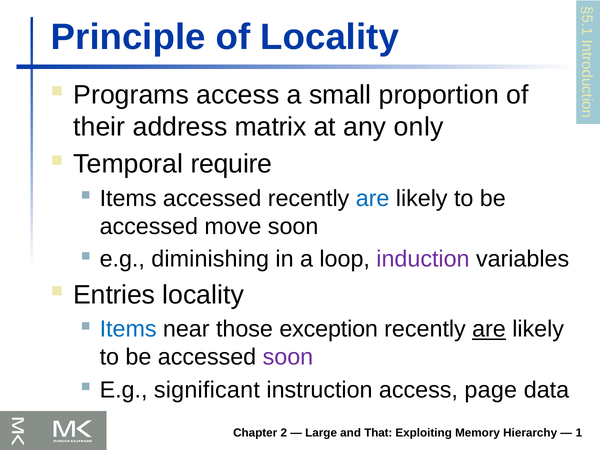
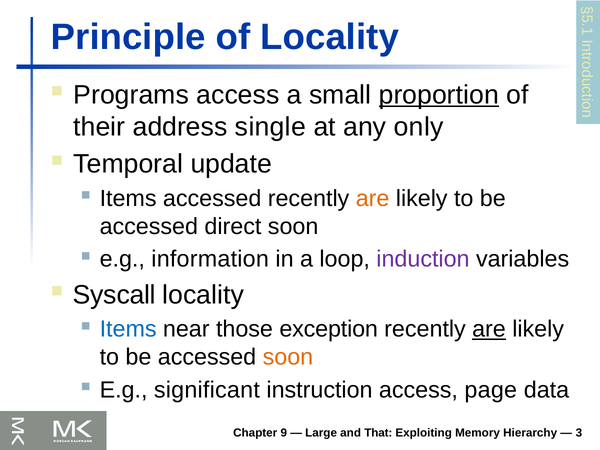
proportion underline: none -> present
matrix: matrix -> single
require: require -> update
are at (373, 199) colour: blue -> orange
move: move -> direct
diminishing: diminishing -> information
Entries: Entries -> Syscall
soon at (288, 357) colour: purple -> orange
2: 2 -> 9
1 at (579, 433): 1 -> 3
